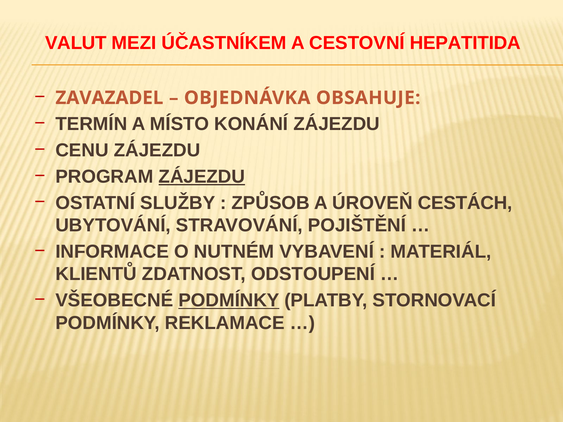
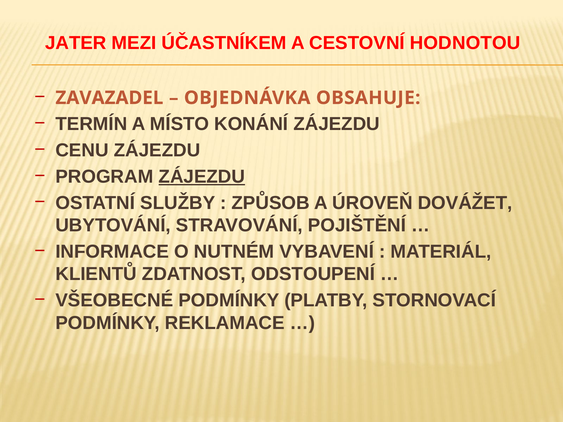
VALUT: VALUT -> JATER
HEPATITIDA: HEPATITIDA -> HODNOTOU
CESTÁCH: CESTÁCH -> DOVÁŽET
PODMÍNKY at (229, 301) underline: present -> none
